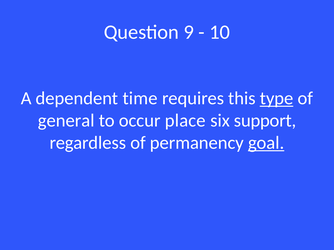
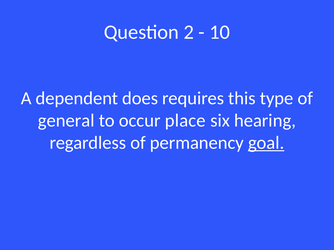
9: 9 -> 2
time: time -> does
type underline: present -> none
support: support -> hearing
